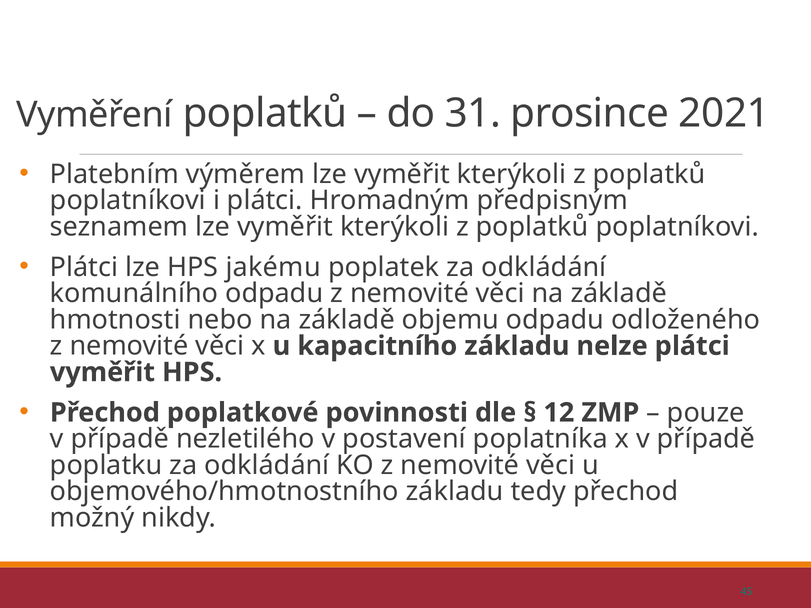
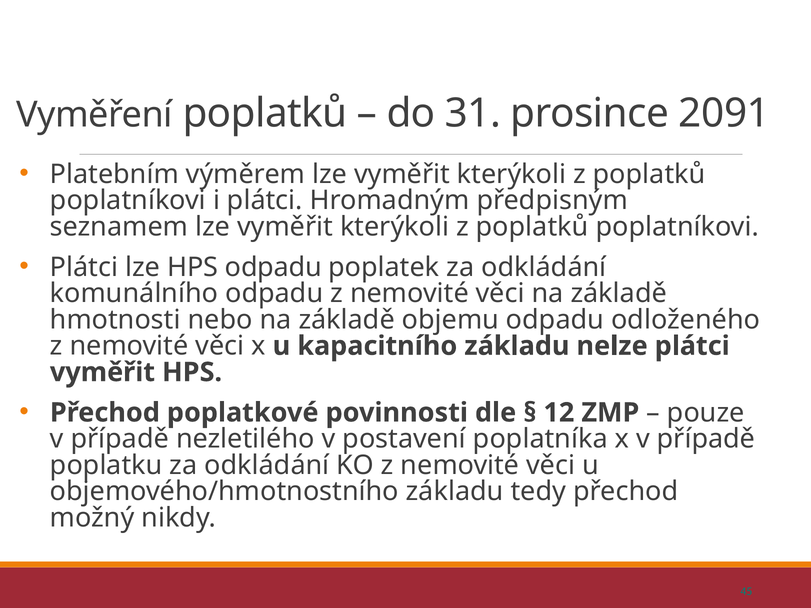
2021: 2021 -> 2091
HPS jakému: jakému -> odpadu
